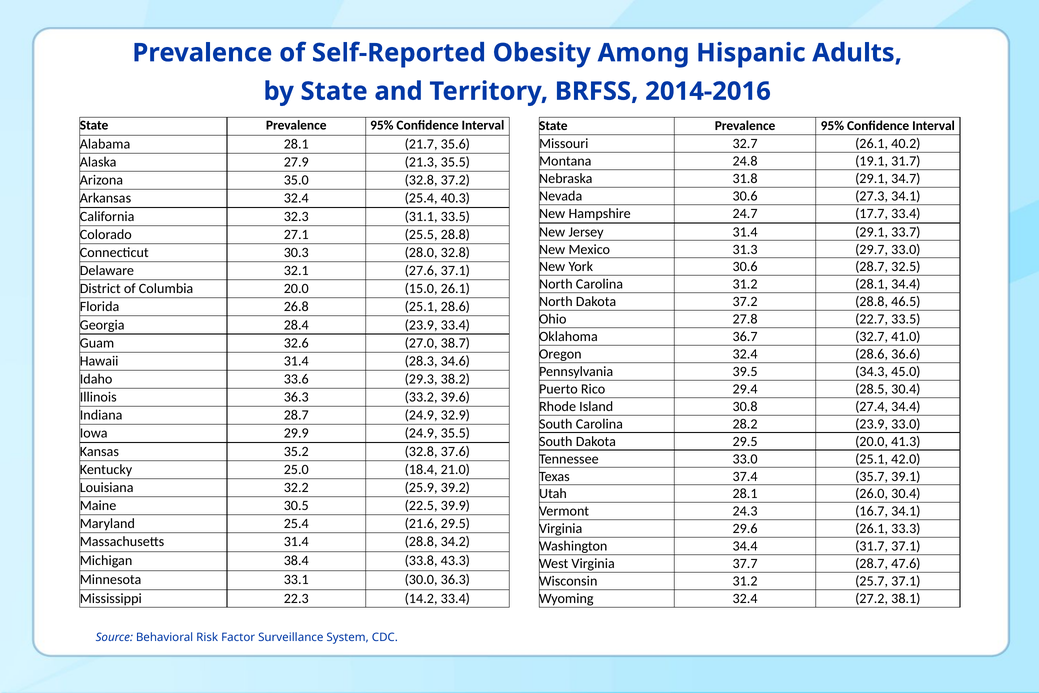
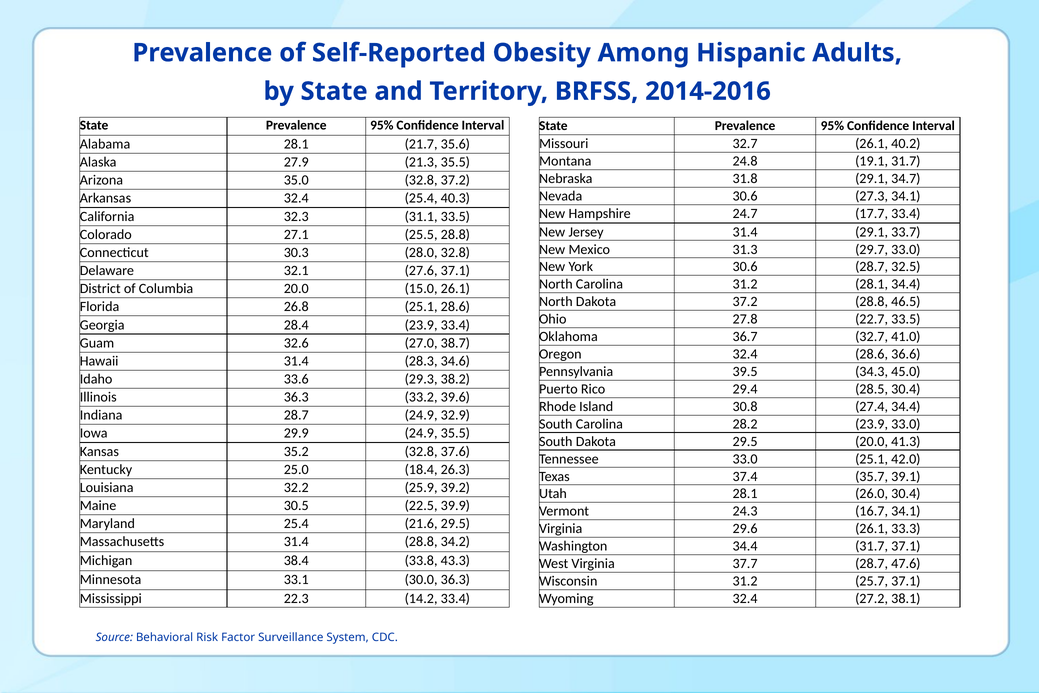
21.0: 21.0 -> 26.3
